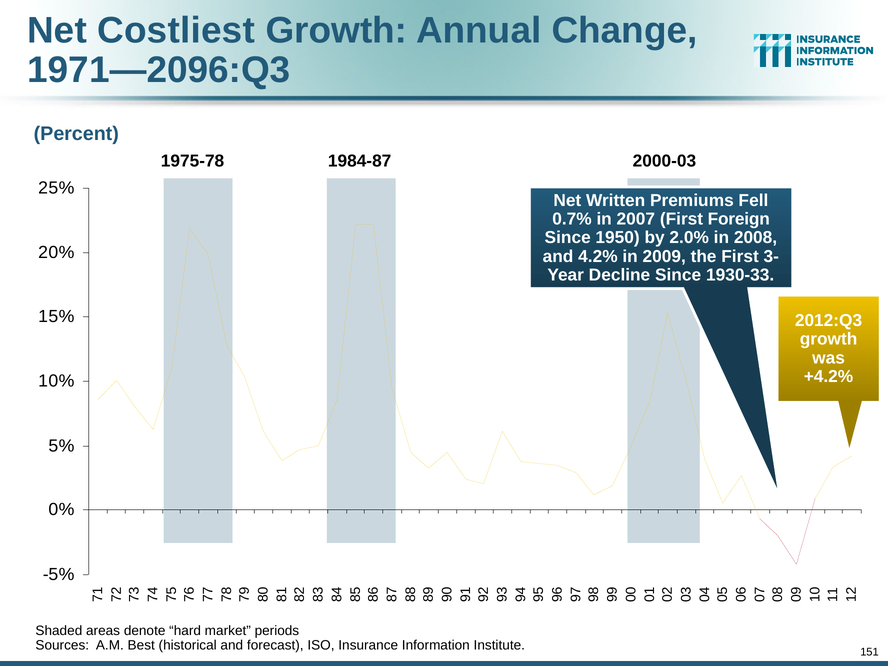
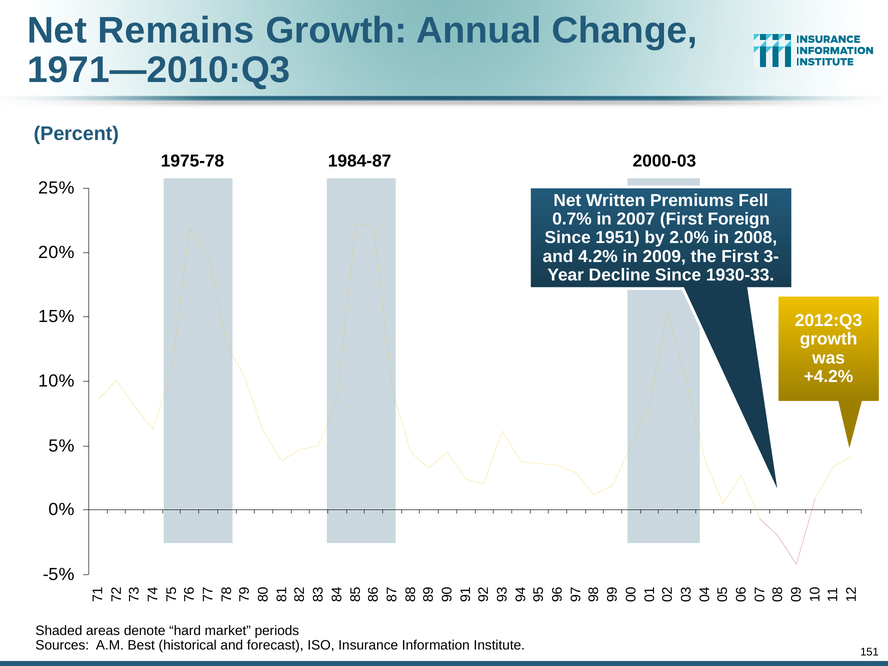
Costliest: Costliest -> Remains
1971—2096:Q3: 1971—2096:Q3 -> 1971—2010:Q3
1950: 1950 -> 1951
